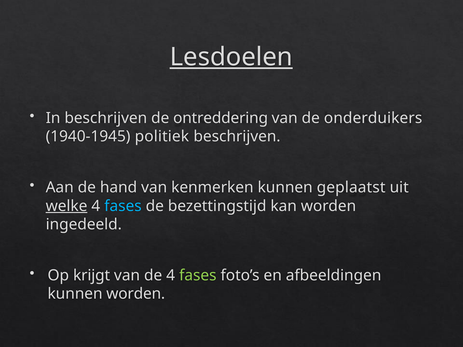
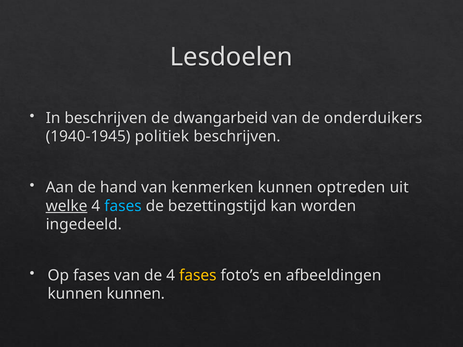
Lesdoelen underline: present -> none
ontreddering: ontreddering -> dwangarbeid
geplaatst: geplaatst -> optreden
Op krijgt: krijgt -> fases
fases at (198, 276) colour: light green -> yellow
kunnen worden: worden -> kunnen
